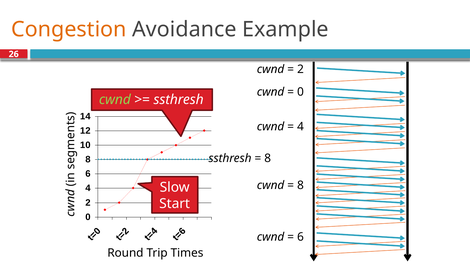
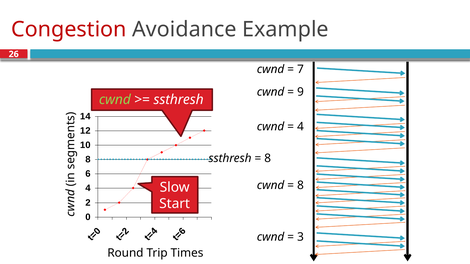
Congestion colour: orange -> red
2 at (300, 69): 2 -> 7
0 at (300, 92): 0 -> 9
6 at (300, 237): 6 -> 3
